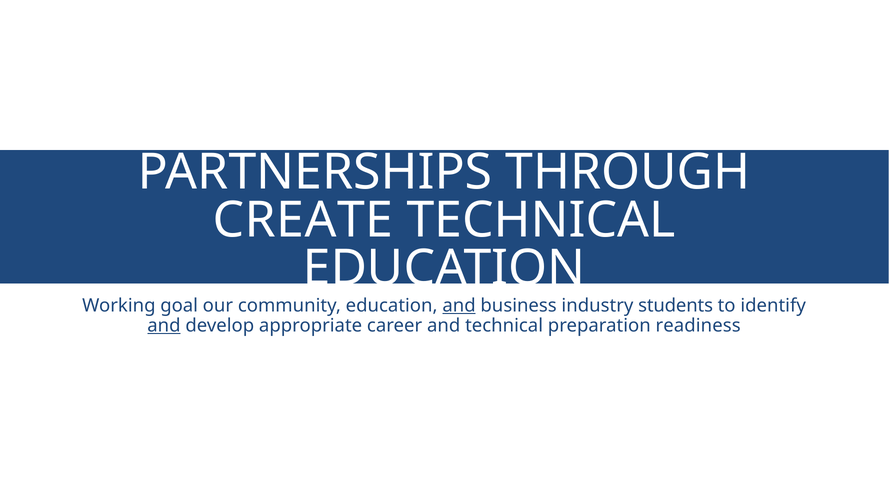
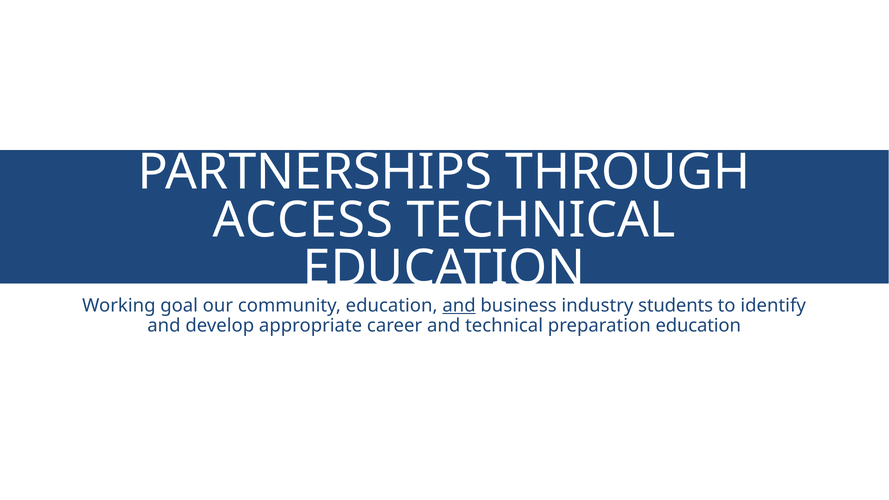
CREATE: CREATE -> ACCESS
and at (164, 326) underline: present -> none
preparation readiness: readiness -> education
